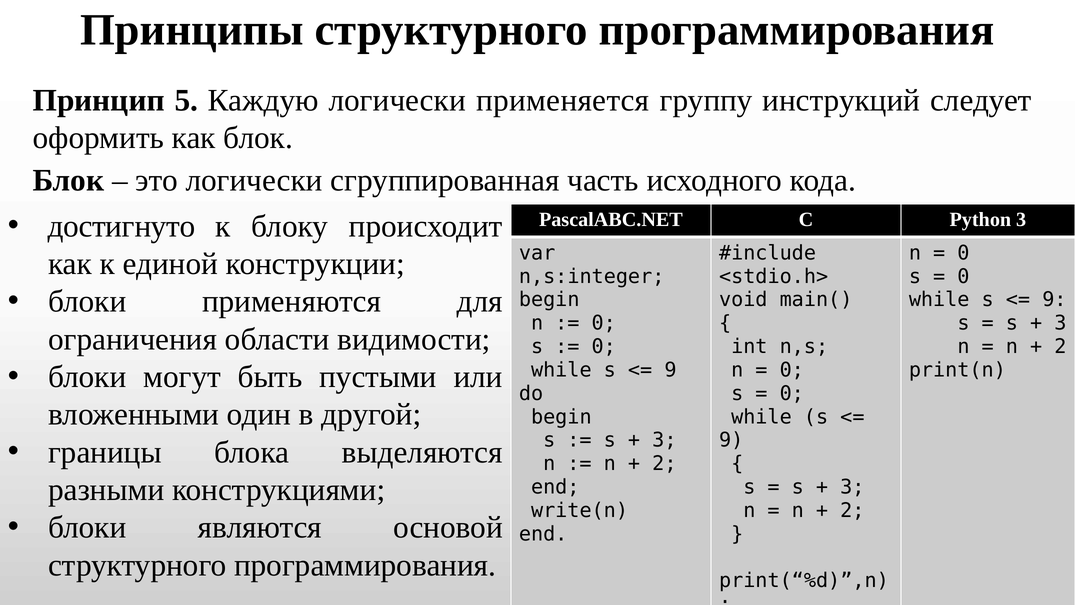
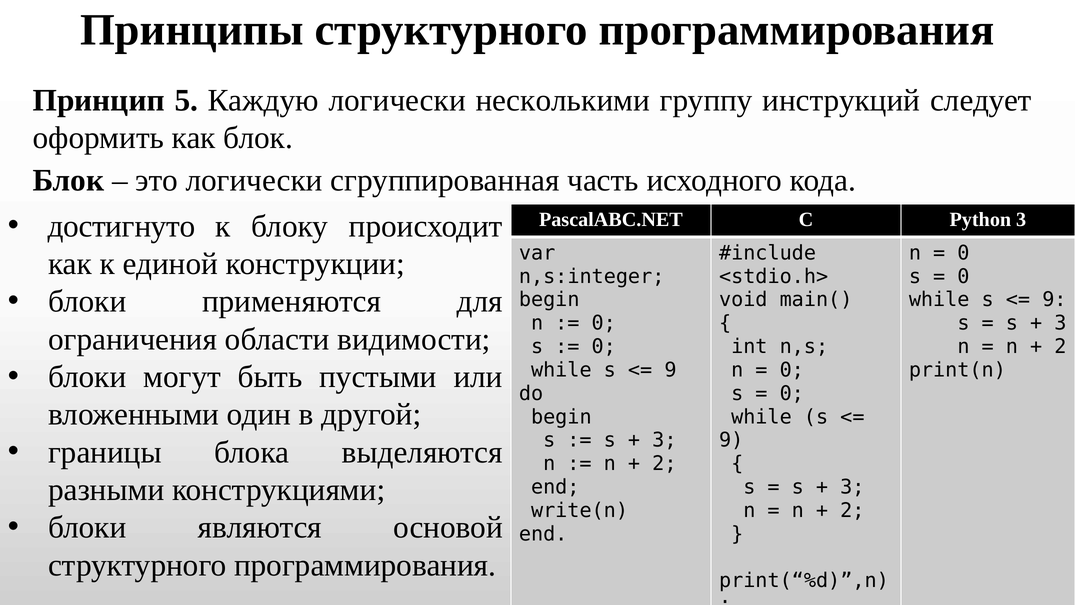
применяется: применяется -> несколькими
